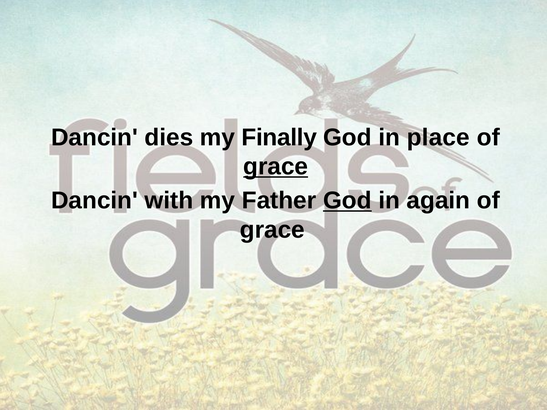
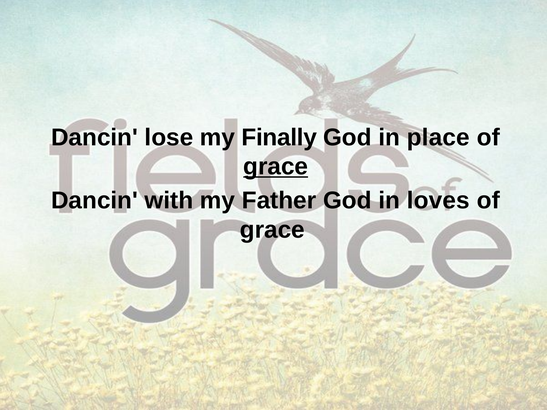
dies: dies -> lose
God at (347, 201) underline: present -> none
again: again -> loves
